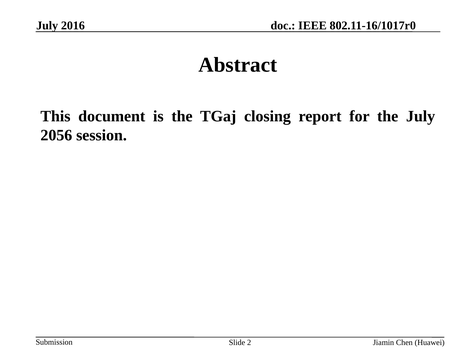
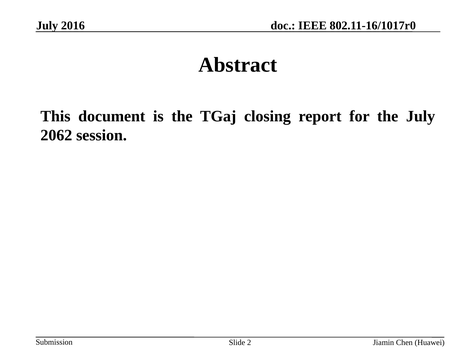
2056: 2056 -> 2062
